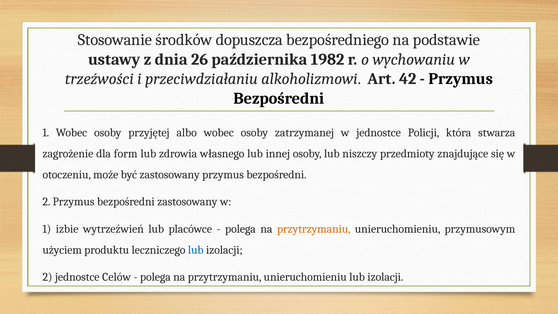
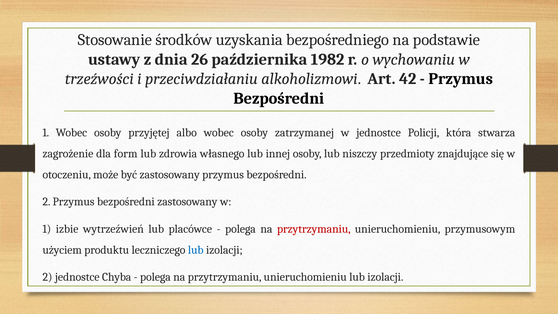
dopuszcza: dopuszcza -> uzyskania
przytrzymaniu at (314, 229) colour: orange -> red
Celów: Celów -> Chyba
